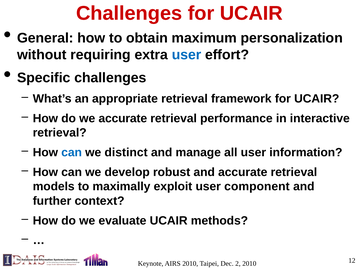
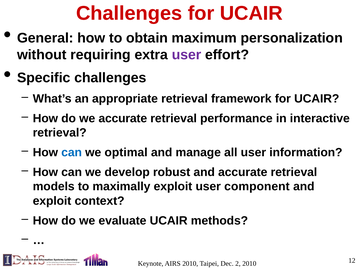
user at (186, 55) colour: blue -> purple
distinct: distinct -> optimal
further at (52, 201): further -> exploit
